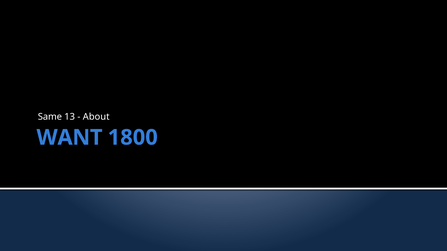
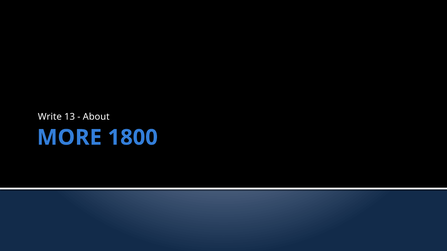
Same: Same -> Write
WANT: WANT -> MORE
